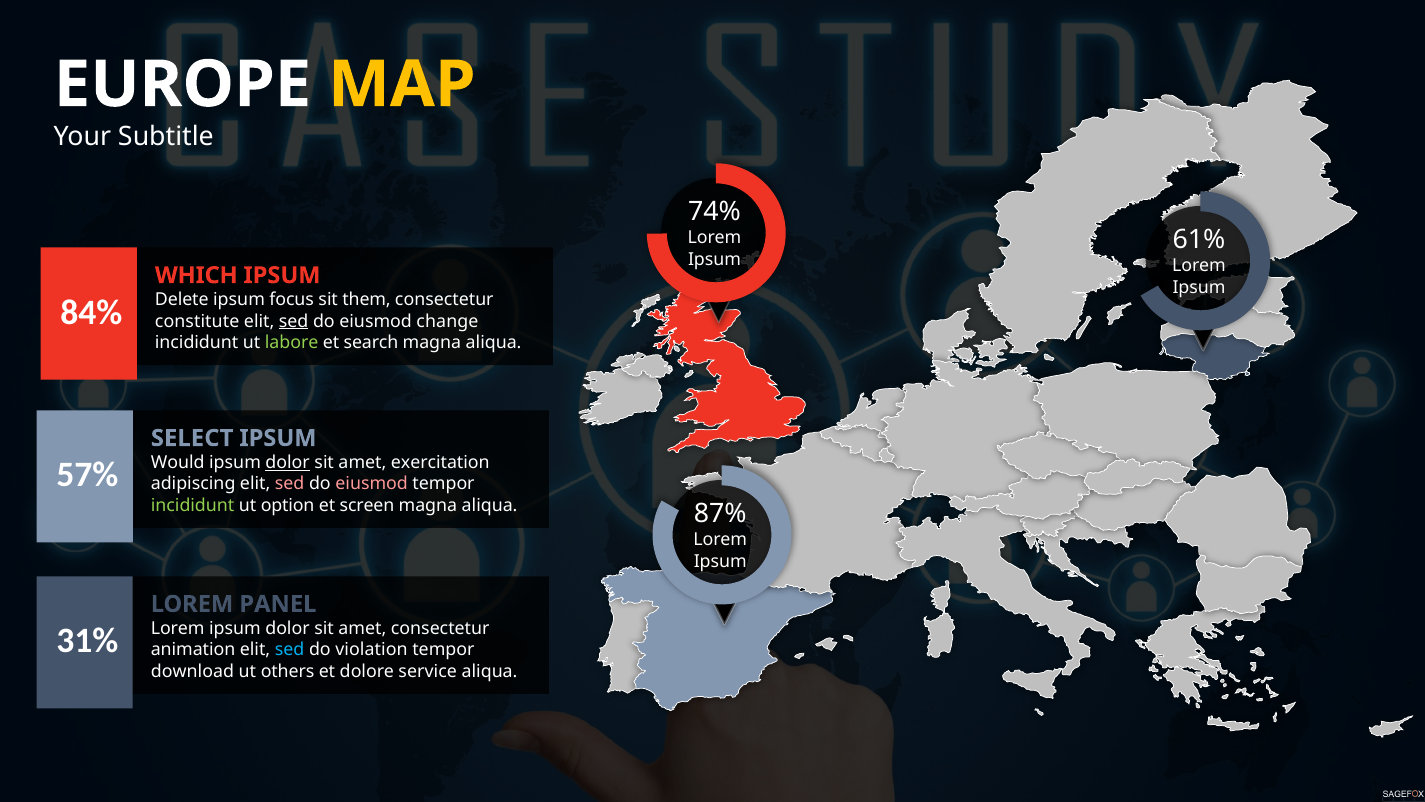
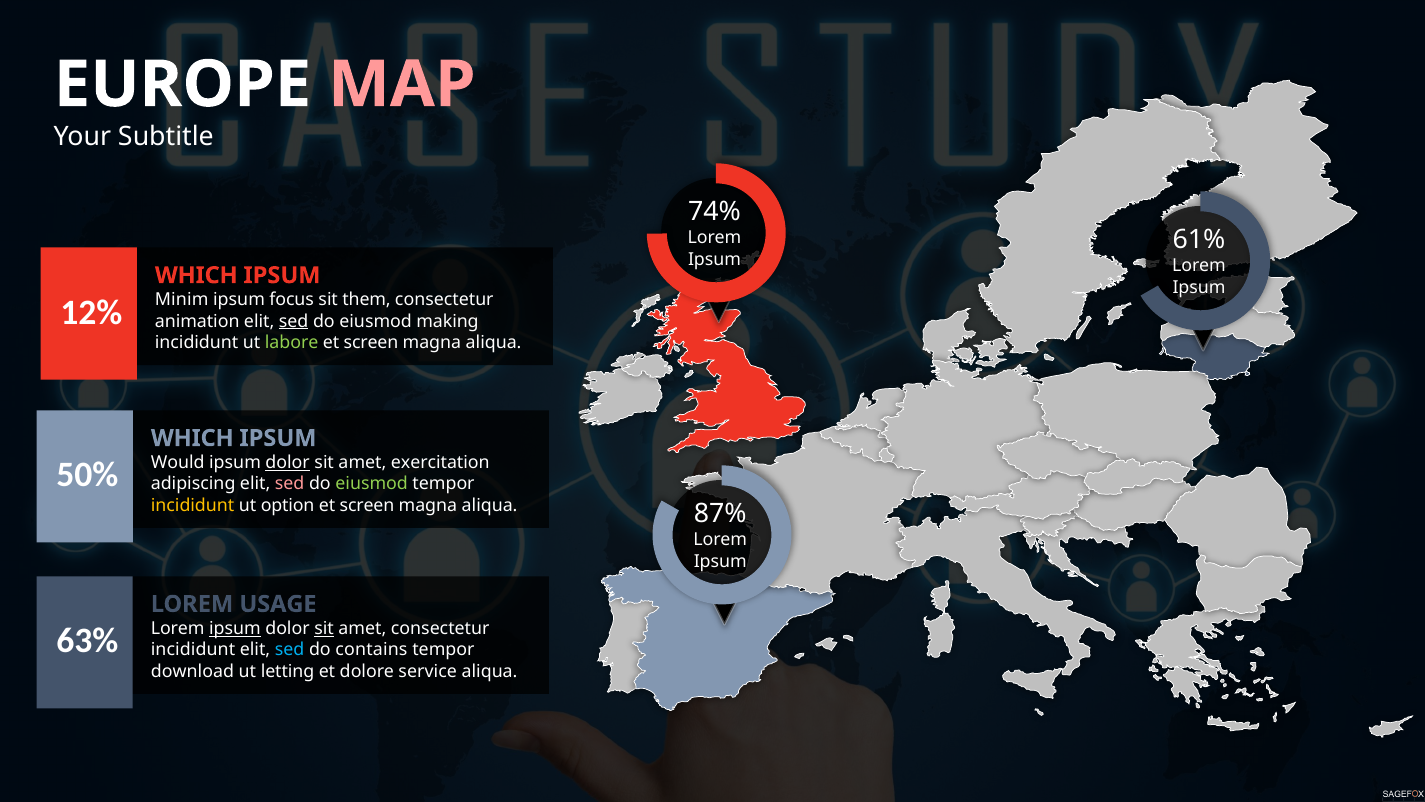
MAP colour: yellow -> pink
Delete: Delete -> Minim
84%: 84% -> 12%
constitute: constitute -> animation
change: change -> making
search at (371, 342): search -> screen
SELECT at (192, 438): SELECT -> WHICH
57%: 57% -> 50%
eiusmod at (372, 484) colour: pink -> light green
incididunt at (193, 505) colour: light green -> yellow
PANEL: PANEL -> USAGE
ipsum at (235, 628) underline: none -> present
sit at (324, 628) underline: none -> present
31%: 31% -> 63%
animation at (193, 650): animation -> incididunt
violation: violation -> contains
others: others -> letting
